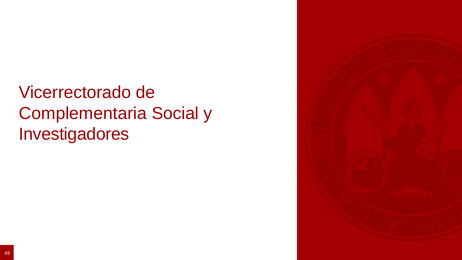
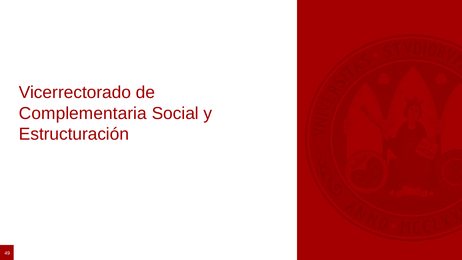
Investigadores: Investigadores -> Estructuración
